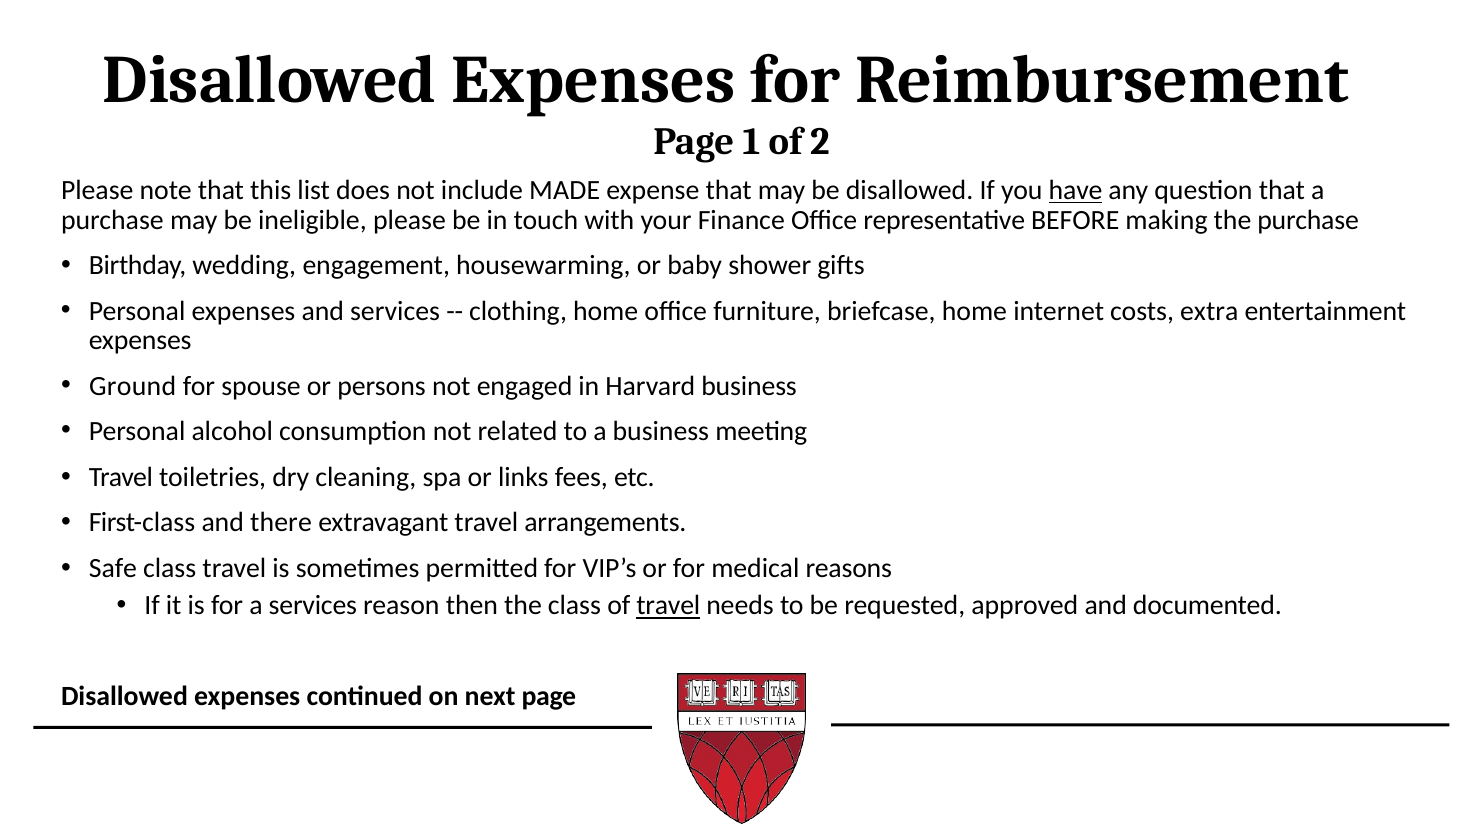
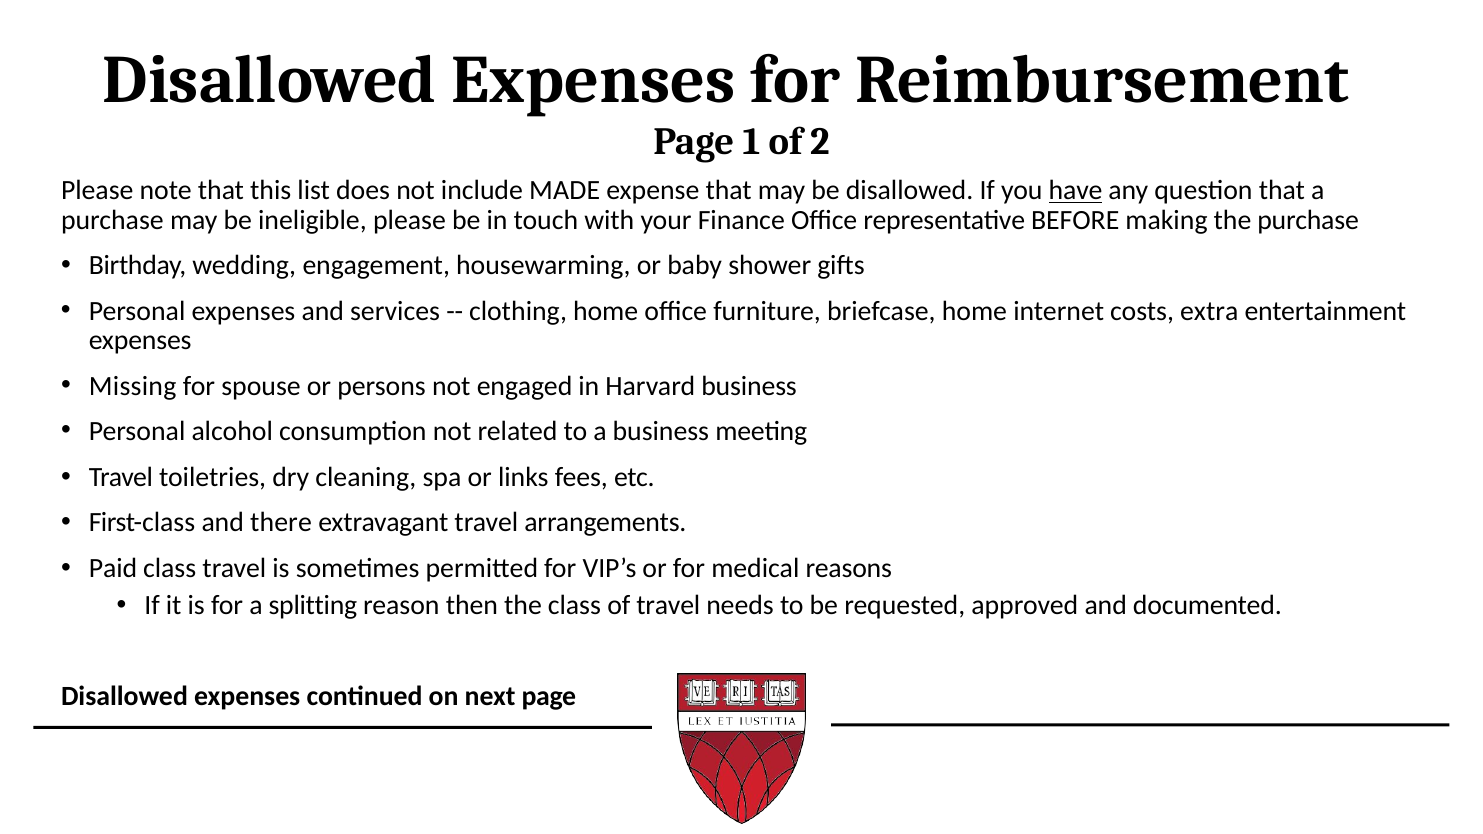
Ground: Ground -> Missing
Safe: Safe -> Paid
a services: services -> splitting
travel at (668, 606) underline: present -> none
